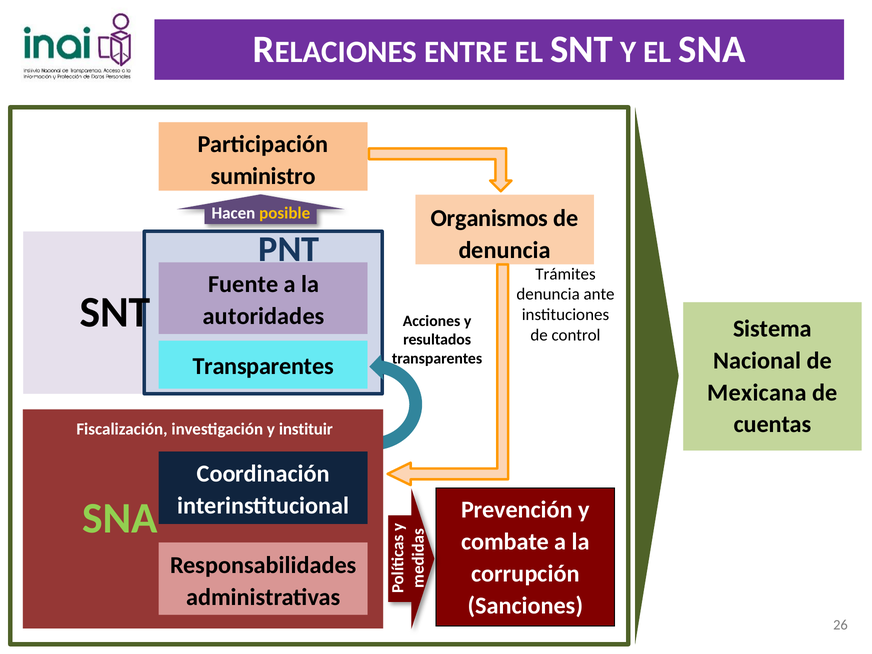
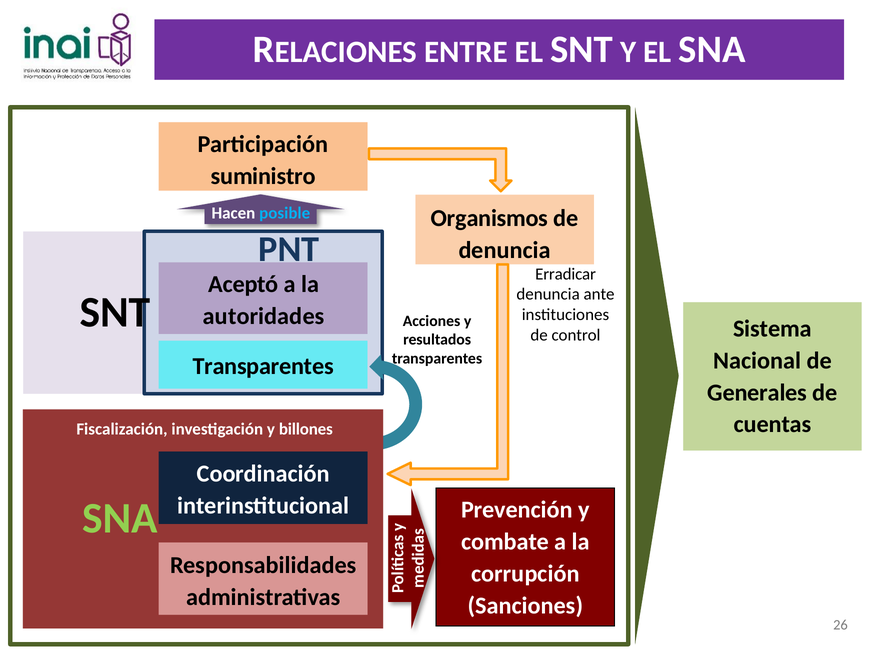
posible colour: yellow -> light blue
Trámites: Trámites -> Erradicar
Fuente: Fuente -> Aceptó
Mexicana: Mexicana -> Generales
instituir: instituir -> billones
